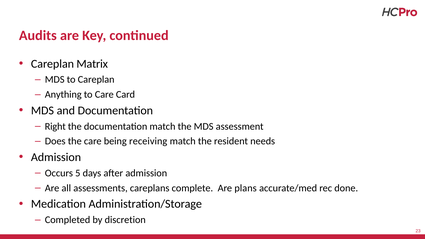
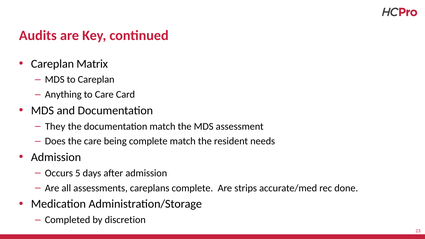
Right: Right -> They
being receiving: receiving -> complete
plans: plans -> strips
